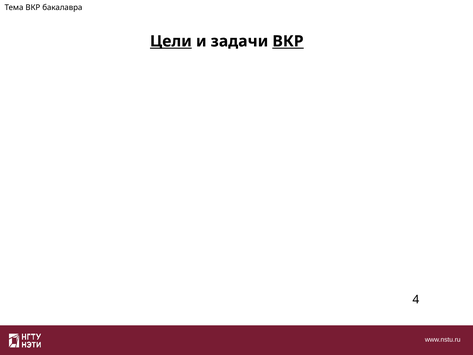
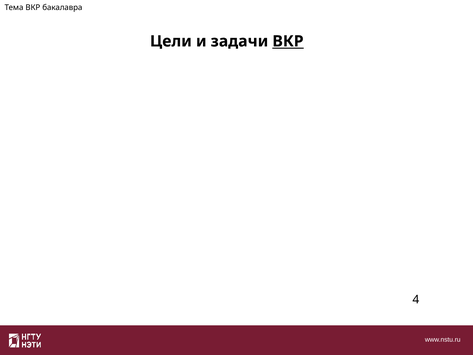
Цели underline: present -> none
